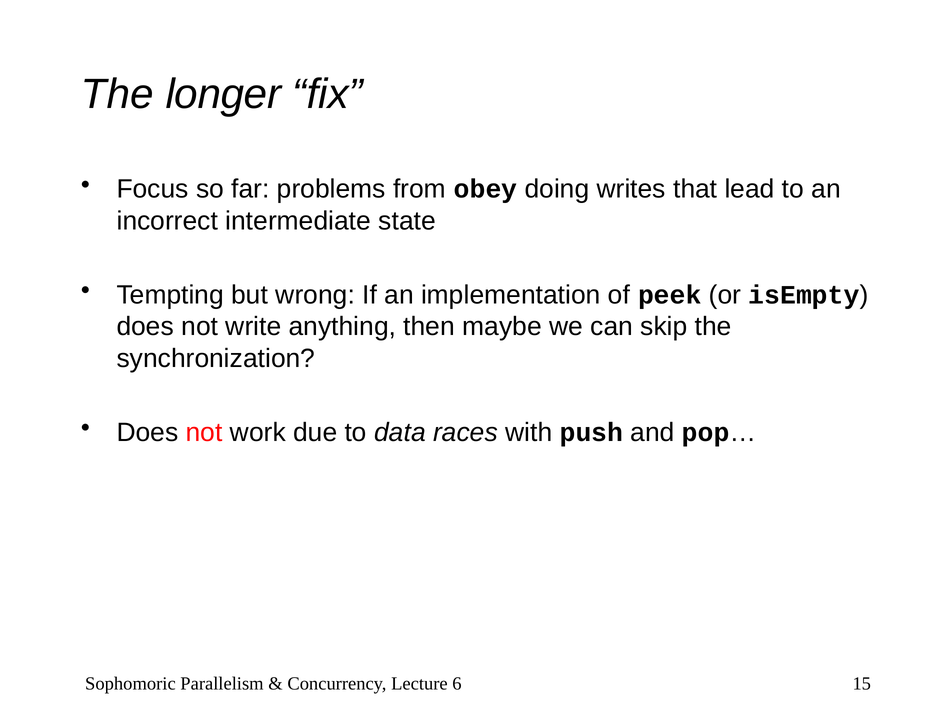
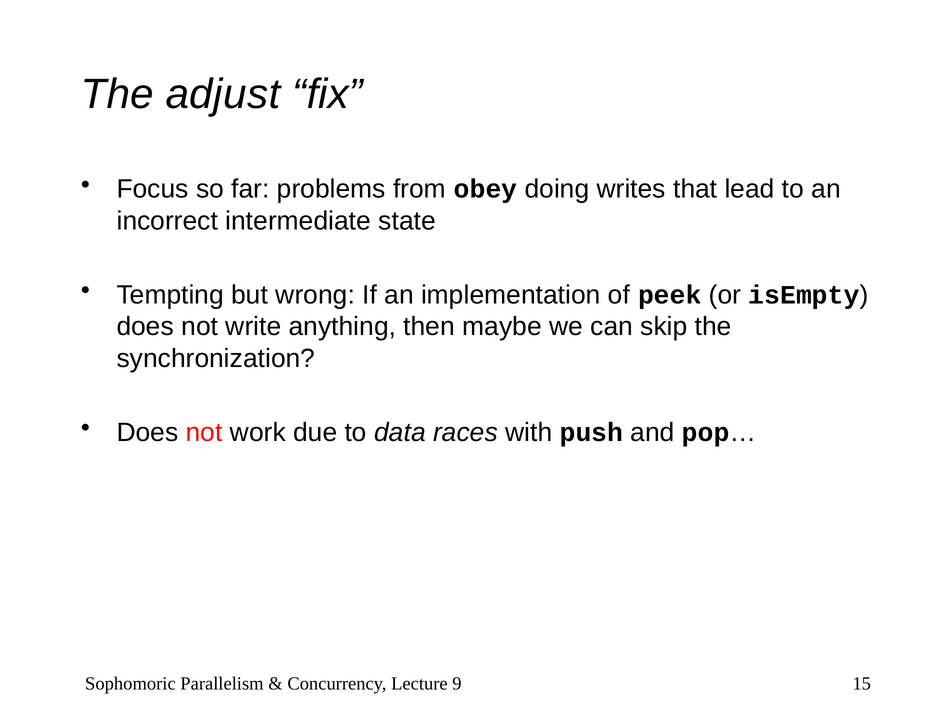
longer: longer -> adjust
6: 6 -> 9
